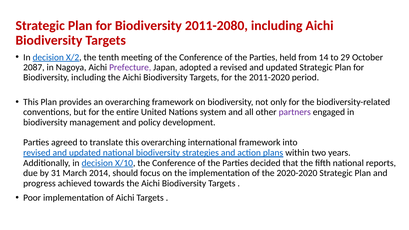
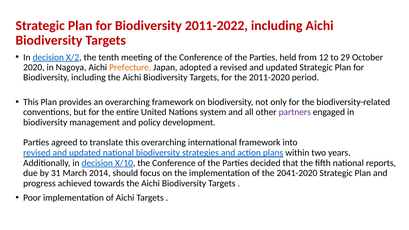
2011-2080: 2011-2080 -> 2011-2022
14: 14 -> 12
2087: 2087 -> 2020
Prefecture colour: purple -> orange
2020-2020: 2020-2020 -> 2041-2020
